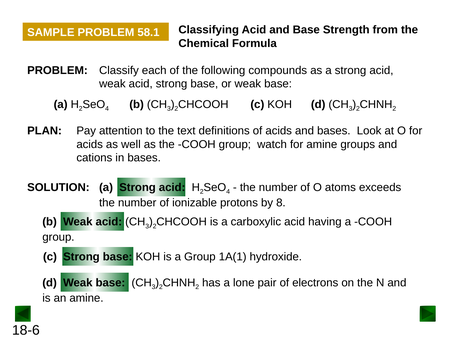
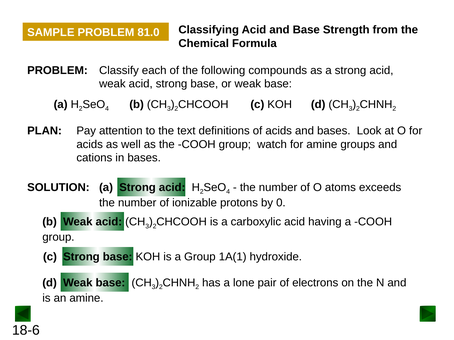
58.1: 58.1 -> 81.0
8: 8 -> 0
